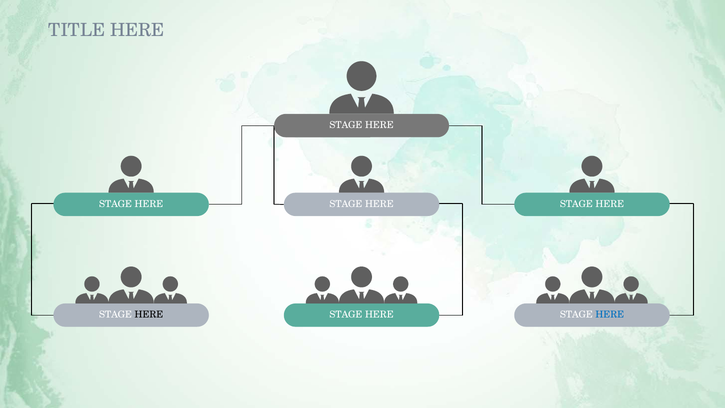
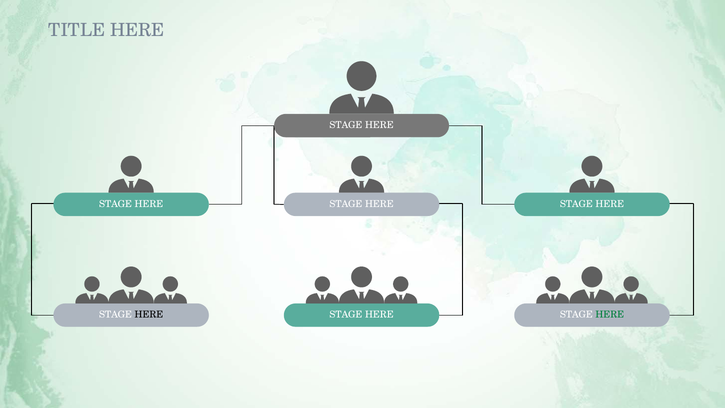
HERE at (610, 315) colour: blue -> green
